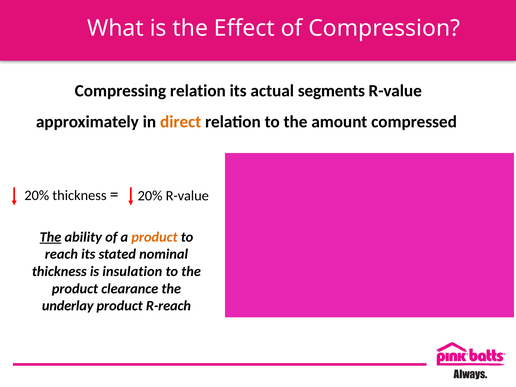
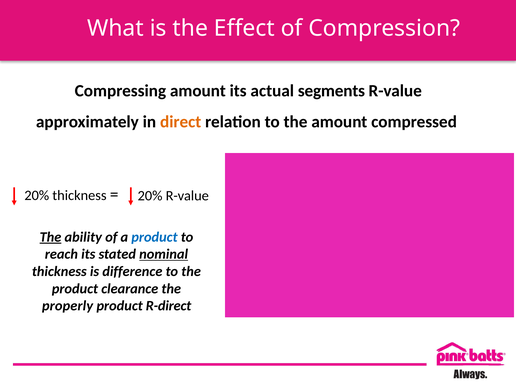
Compressing relation: relation -> amount
product at (154, 237) colour: orange -> blue
nominal underline: none -> present
insulation: insulation -> difference
underlay: underlay -> properly
R-reach: R-reach -> R-direct
